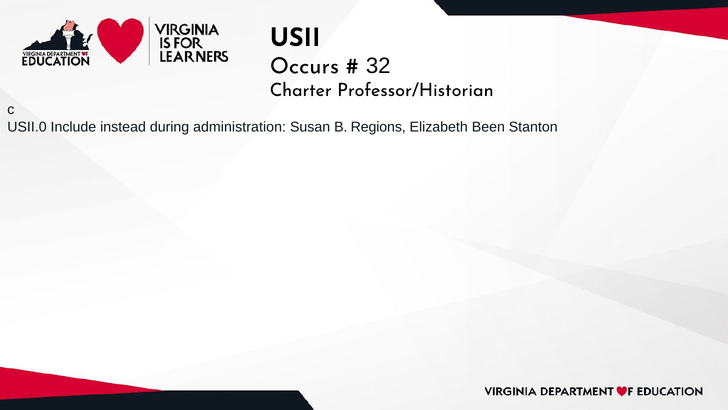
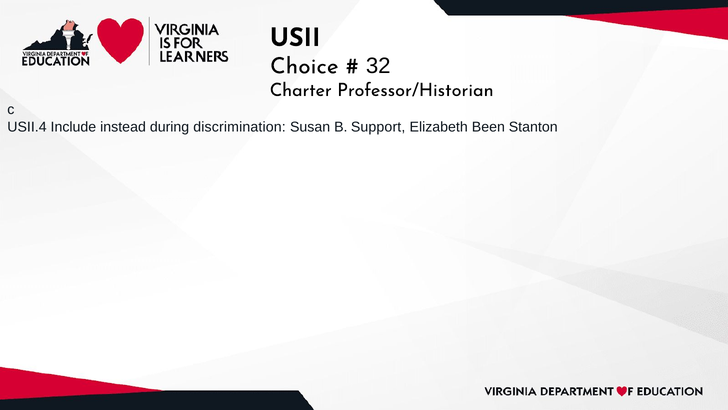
Occurs: Occurs -> Choice
USII.0: USII.0 -> USII.4
administration: administration -> discrimination
Regions: Regions -> Support
